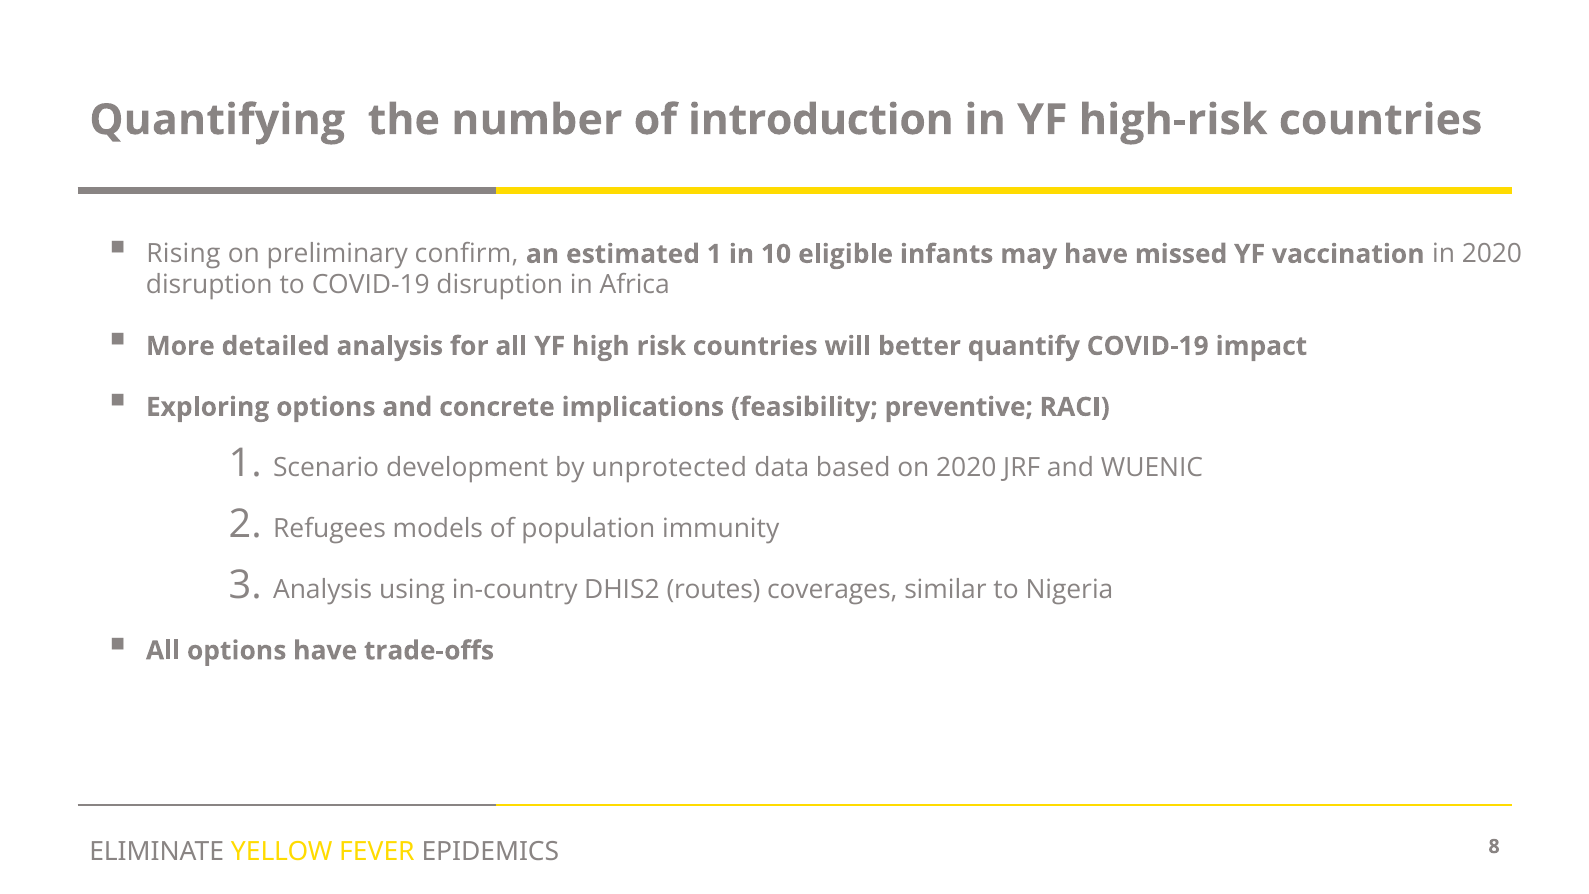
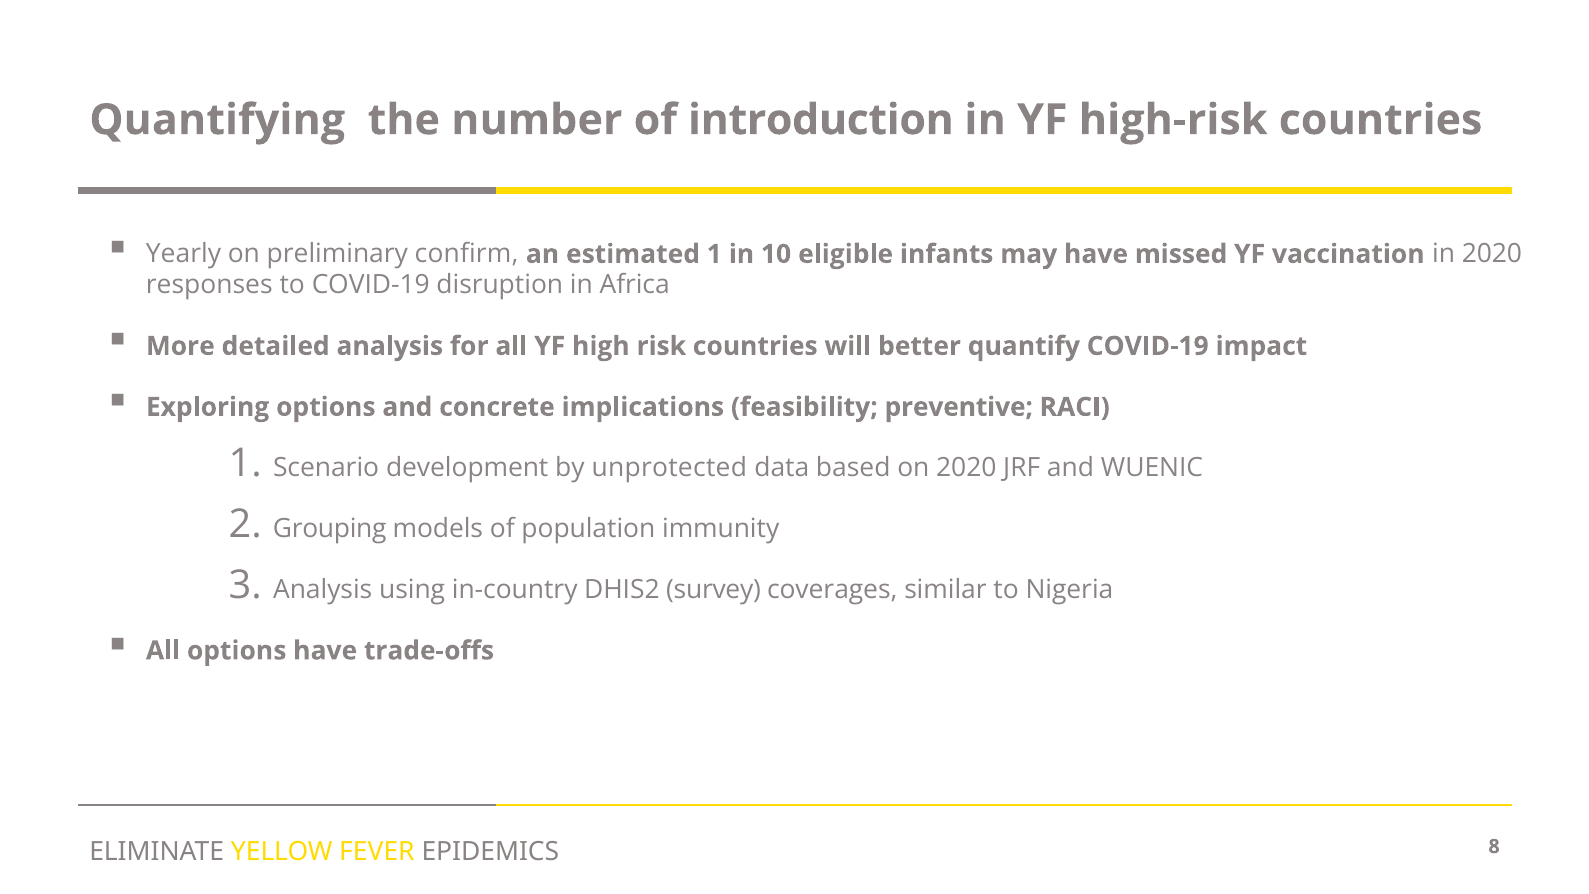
Rising: Rising -> Yearly
disruption at (209, 285): disruption -> responses
Refugees: Refugees -> Grouping
routes: routes -> survey
